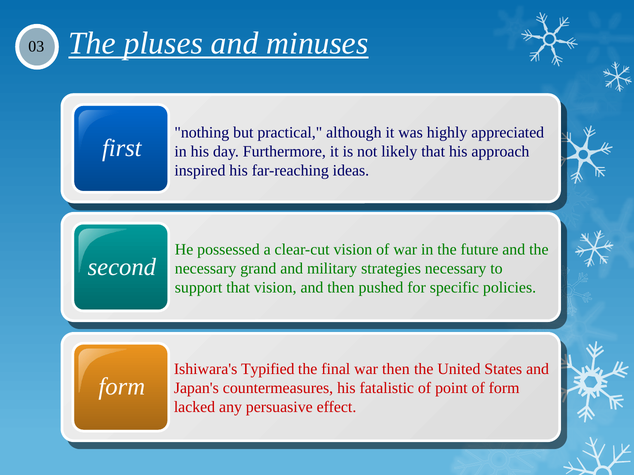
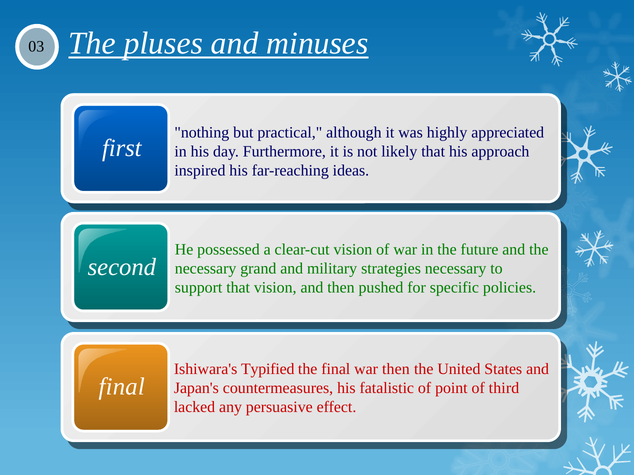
form at (122, 387): form -> final
of form: form -> third
